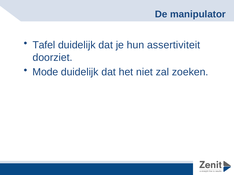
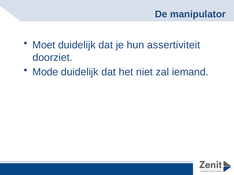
Tafel: Tafel -> Moet
zoeken: zoeken -> iemand
